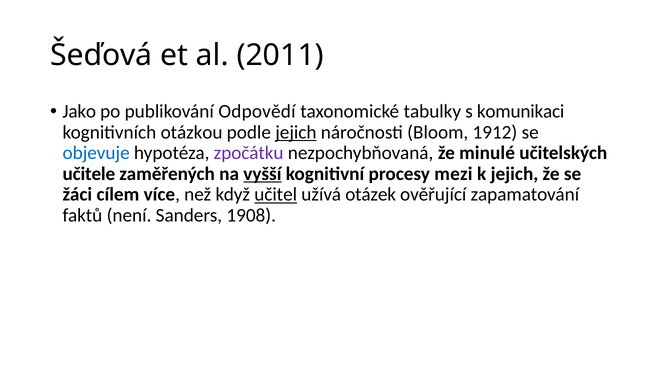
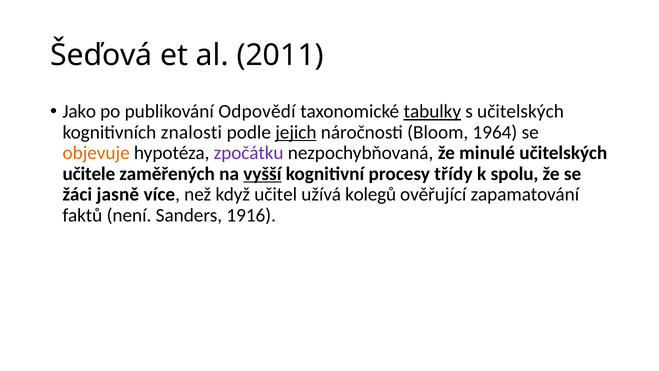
tabulky underline: none -> present
s komunikaci: komunikaci -> učitelských
otázkou: otázkou -> znalosti
1912: 1912 -> 1964
objevuje colour: blue -> orange
mezi: mezi -> třídy
k jejich: jejich -> spolu
cílem: cílem -> jasně
učitel underline: present -> none
otázek: otázek -> kolegů
1908: 1908 -> 1916
